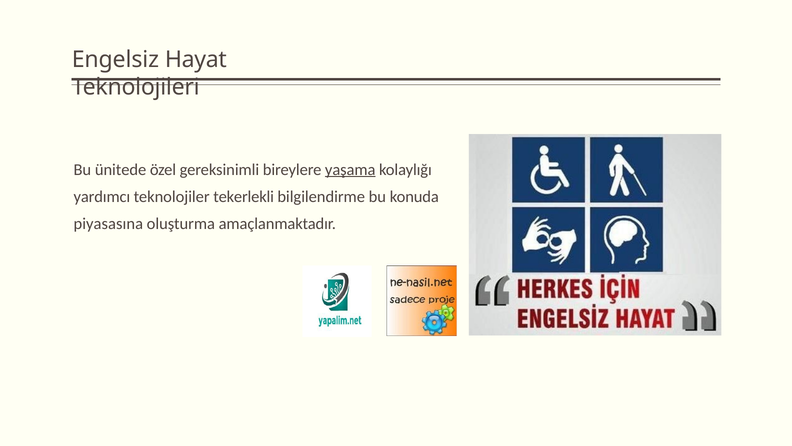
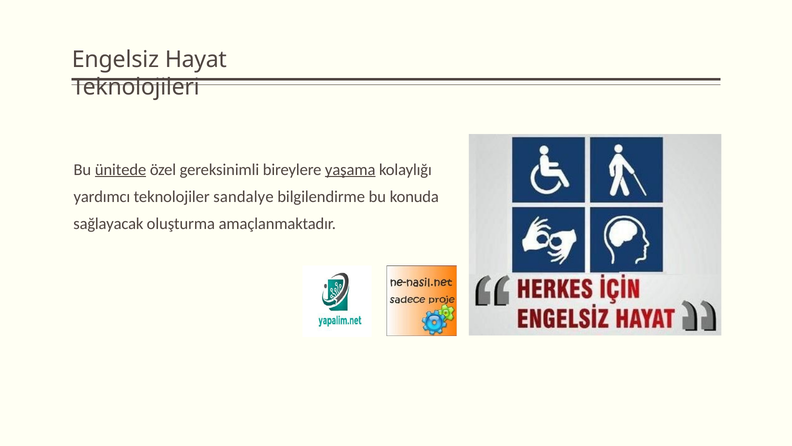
ünitede underline: none -> present
tekerlekli: tekerlekli -> sandalye
piyasasına: piyasasına -> sağlayacak
